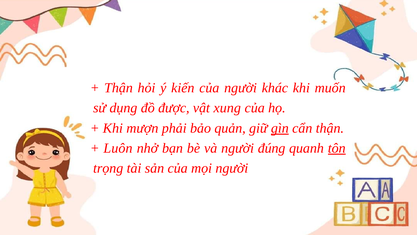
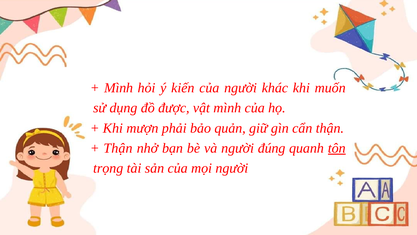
Thận at (118, 88): Thận -> Mình
vật xung: xung -> mình
gìn underline: present -> none
Luôn at (118, 148): Luôn -> Thận
